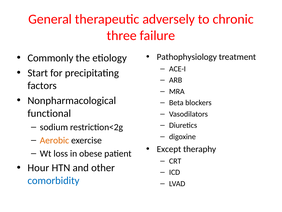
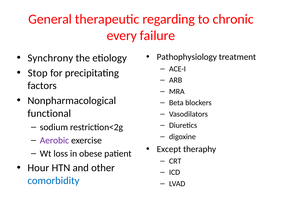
adversely: adversely -> regarding
three: three -> every
Commonly: Commonly -> Synchrony
Start: Start -> Stop
Aerobic colour: orange -> purple
